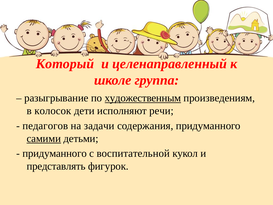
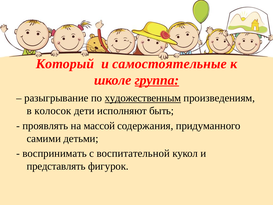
целенаправленный: целенаправленный -> самостоятельные
группа underline: none -> present
речи: речи -> быть
педагогов: педагогов -> проявлять
задачи: задачи -> массой
самими underline: present -> none
придуманного at (55, 153): придуманного -> воспринимать
